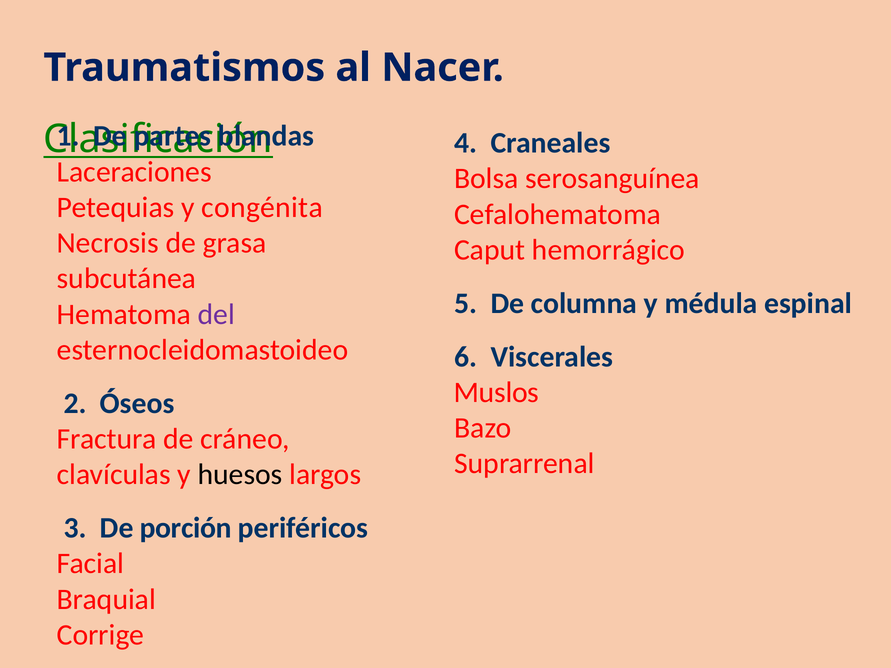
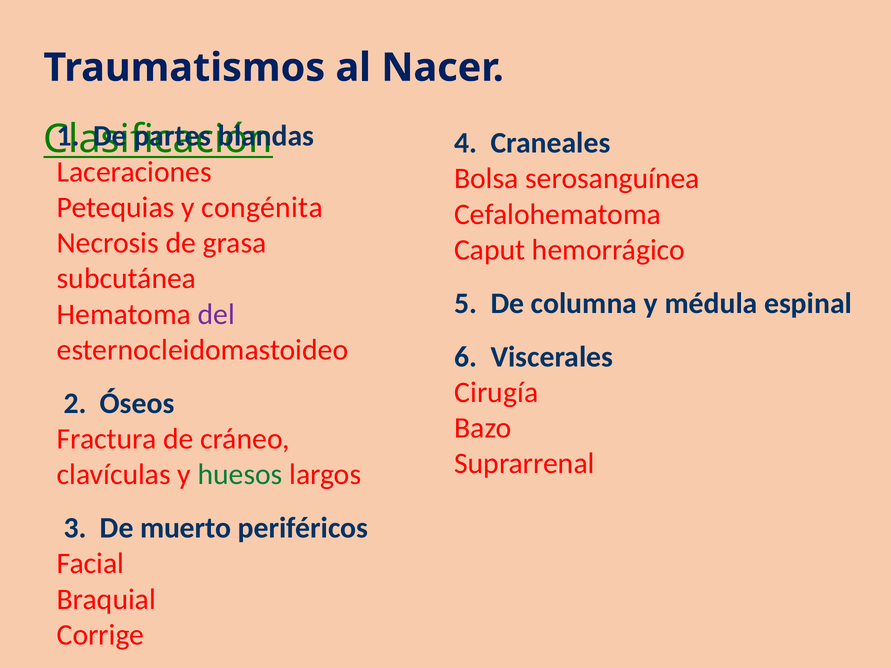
Muslos: Muslos -> Cirugía
huesos colour: black -> green
porción: porción -> muerto
